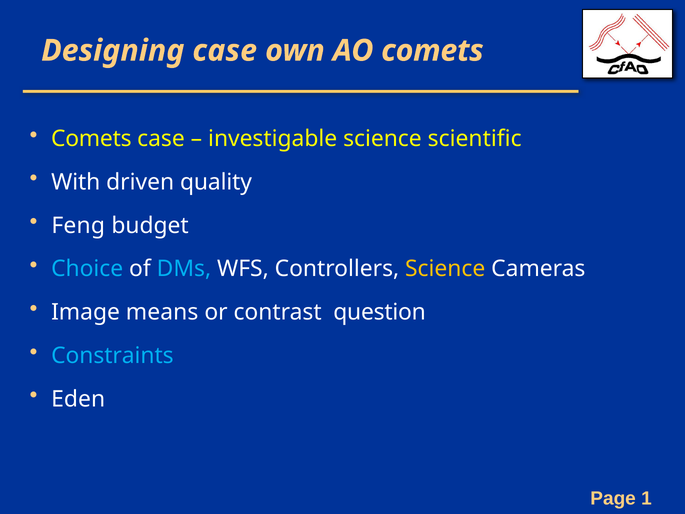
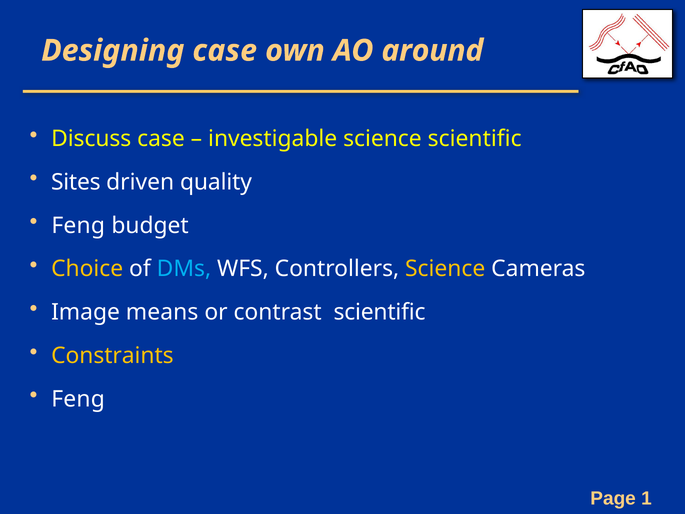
AO comets: comets -> around
Comets at (91, 139): Comets -> Discuss
With: With -> Sites
Choice colour: light blue -> yellow
contrast question: question -> scientific
Constraints colour: light blue -> yellow
Eden at (78, 399): Eden -> Feng
